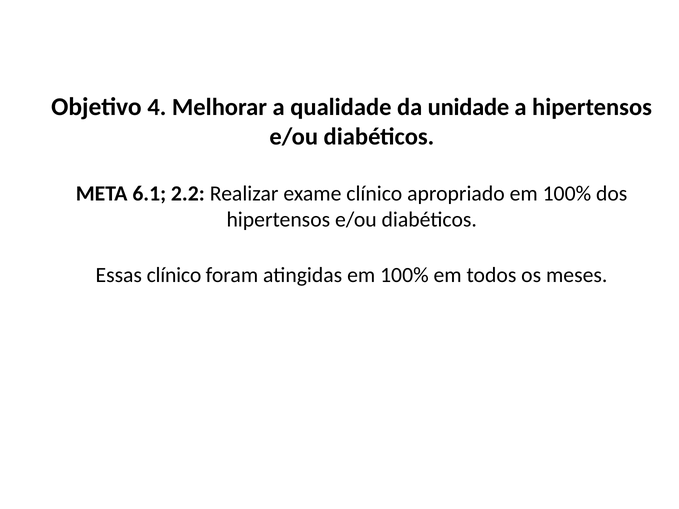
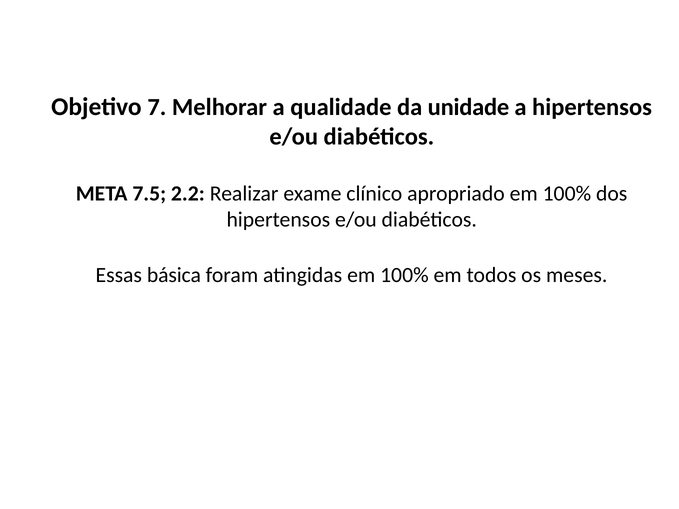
4: 4 -> 7
6.1: 6.1 -> 7.5
Essas clínico: clínico -> básica
